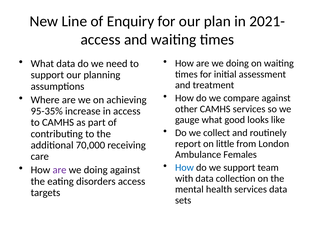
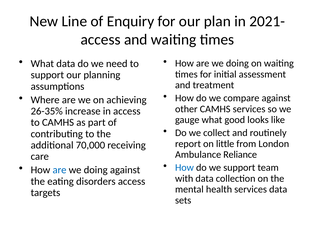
95-35%: 95-35% -> 26-35%
Females: Females -> Reliance
are at (60, 170) colour: purple -> blue
